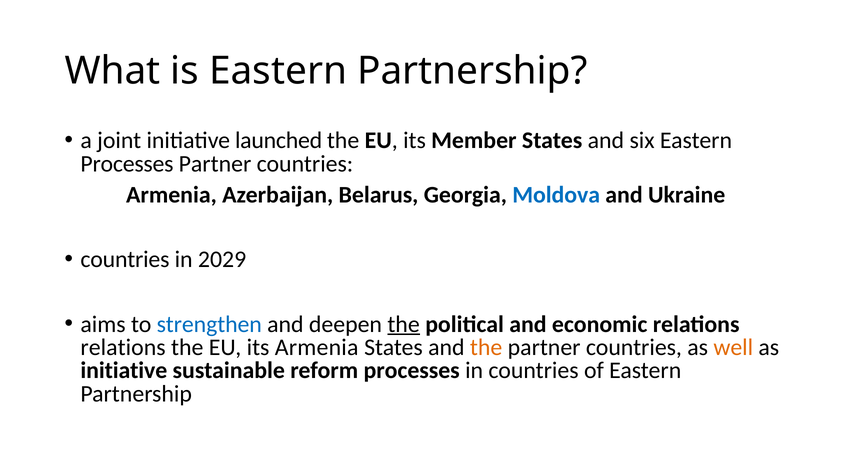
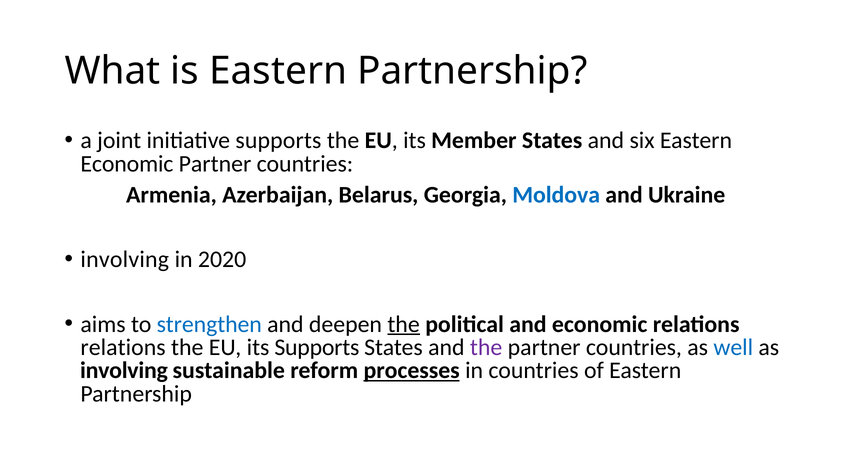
initiative launched: launched -> supports
Processes at (127, 164): Processes -> Economic
countries at (125, 260): countries -> involving
2029: 2029 -> 2020
its Armenia: Armenia -> Supports
the at (486, 348) colour: orange -> purple
well colour: orange -> blue
initiative at (124, 371): initiative -> involving
processes at (412, 371) underline: none -> present
